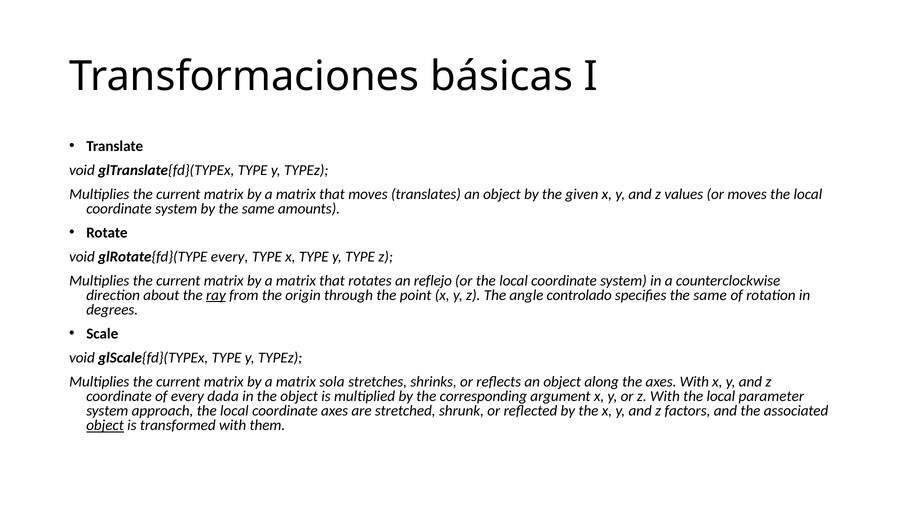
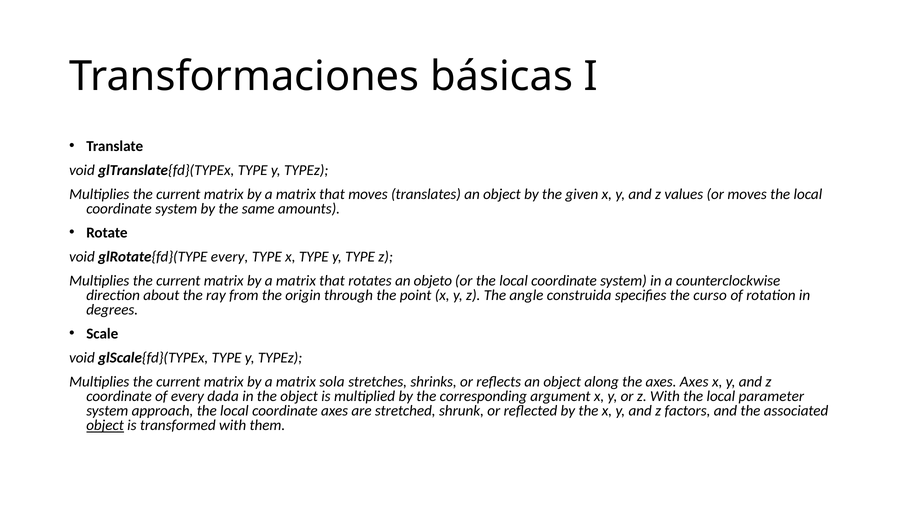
reflejo: reflejo -> objeto
ray underline: present -> none
controlado: controlado -> construida
specifies the same: same -> curso
axes With: With -> Axes
